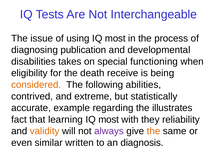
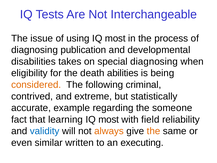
special functioning: functioning -> diagnosing
receive: receive -> abilities
abilities: abilities -> criminal
illustrates: illustrates -> someone
they: they -> field
validity colour: orange -> blue
always colour: purple -> orange
diagnosis: diagnosis -> executing
